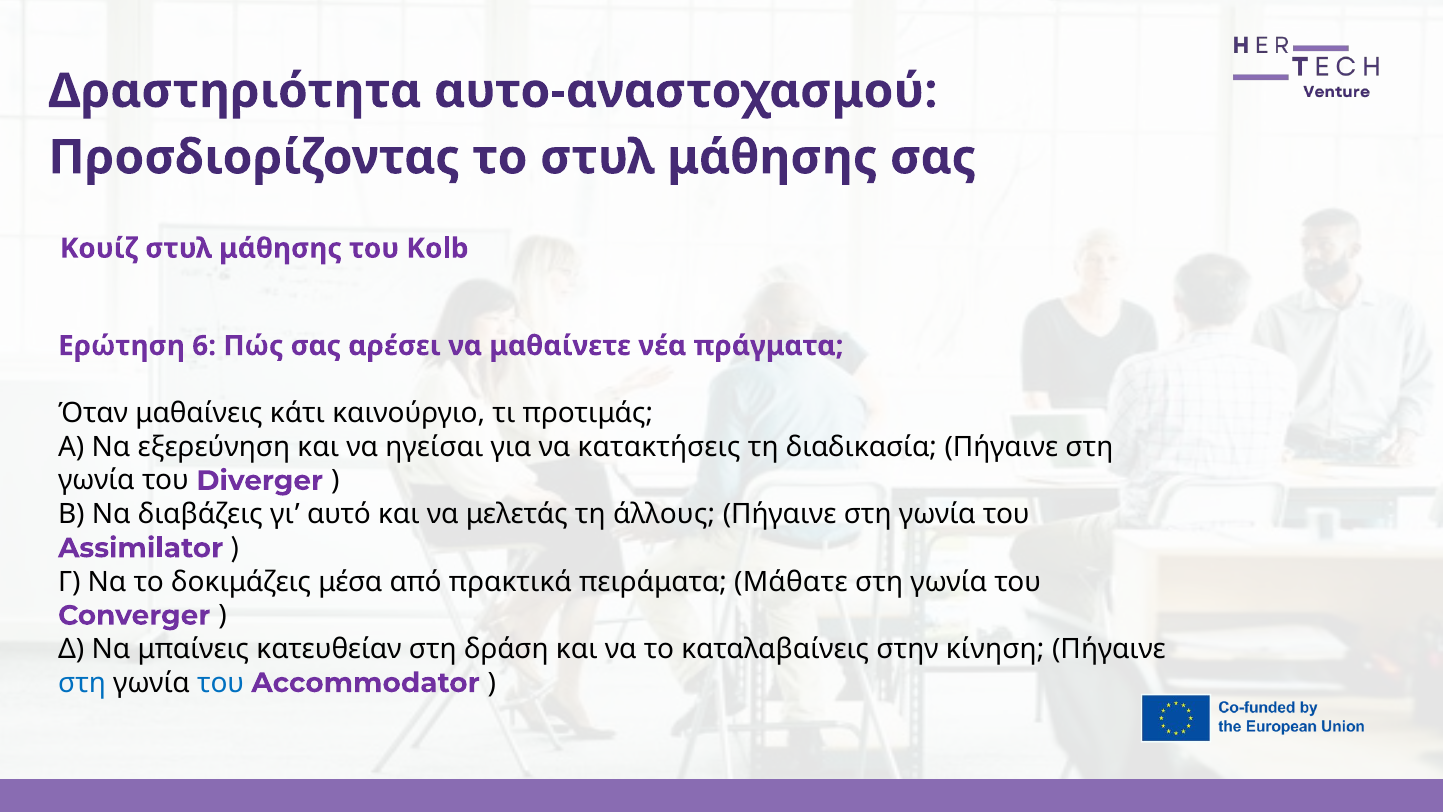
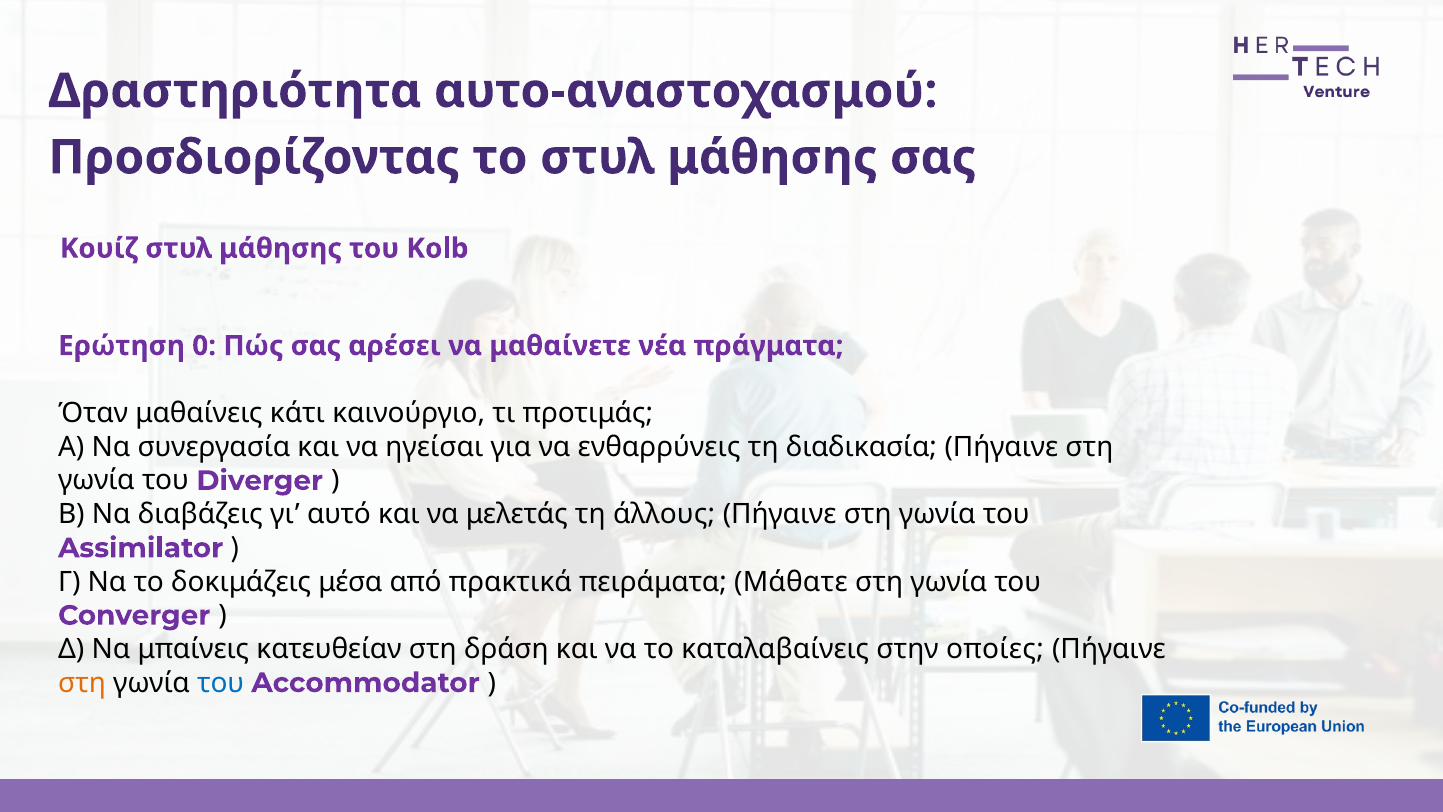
6: 6 -> 0
εξερεύνηση: εξερεύνηση -> συνεργασία
κατακτήσεις: κατακτήσεις -> ενθαρρύνεις
κίνηση: κίνηση -> οποίες
στη at (82, 683) colour: blue -> orange
